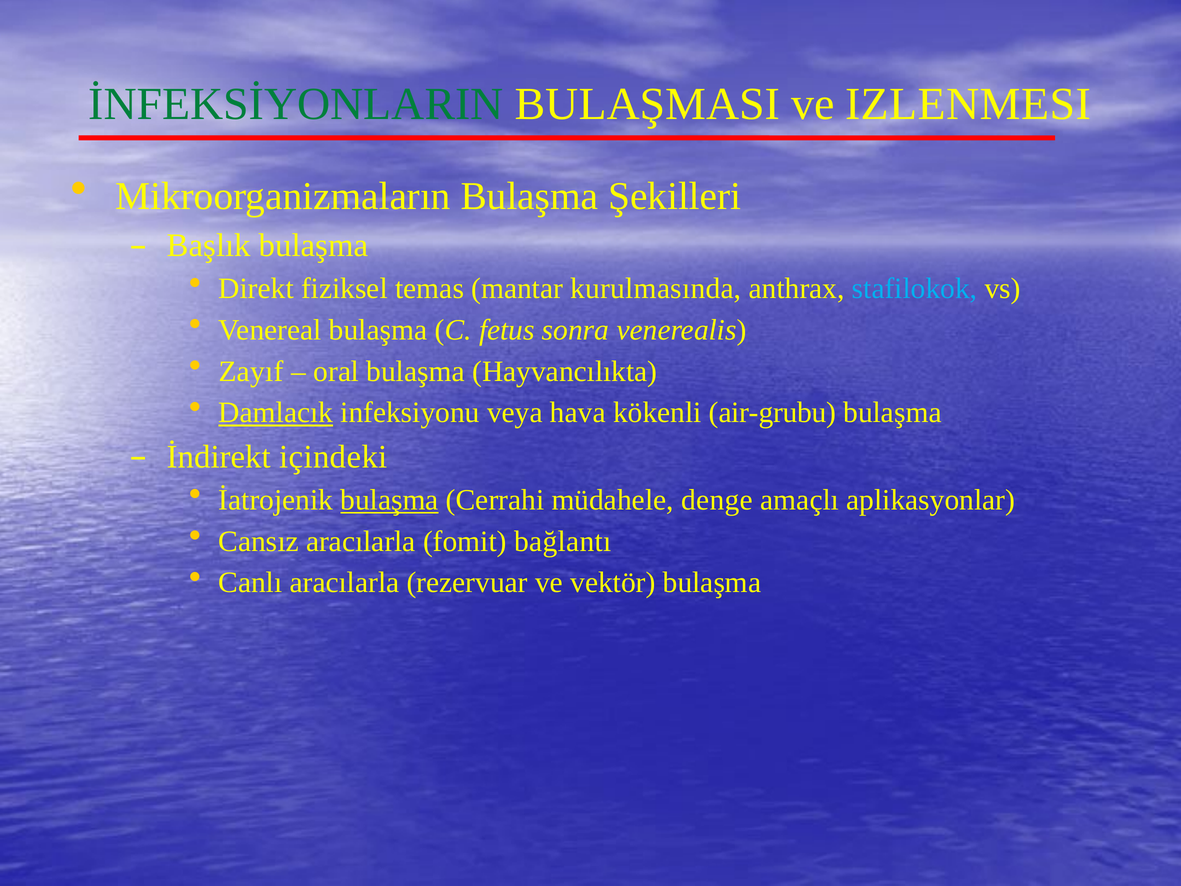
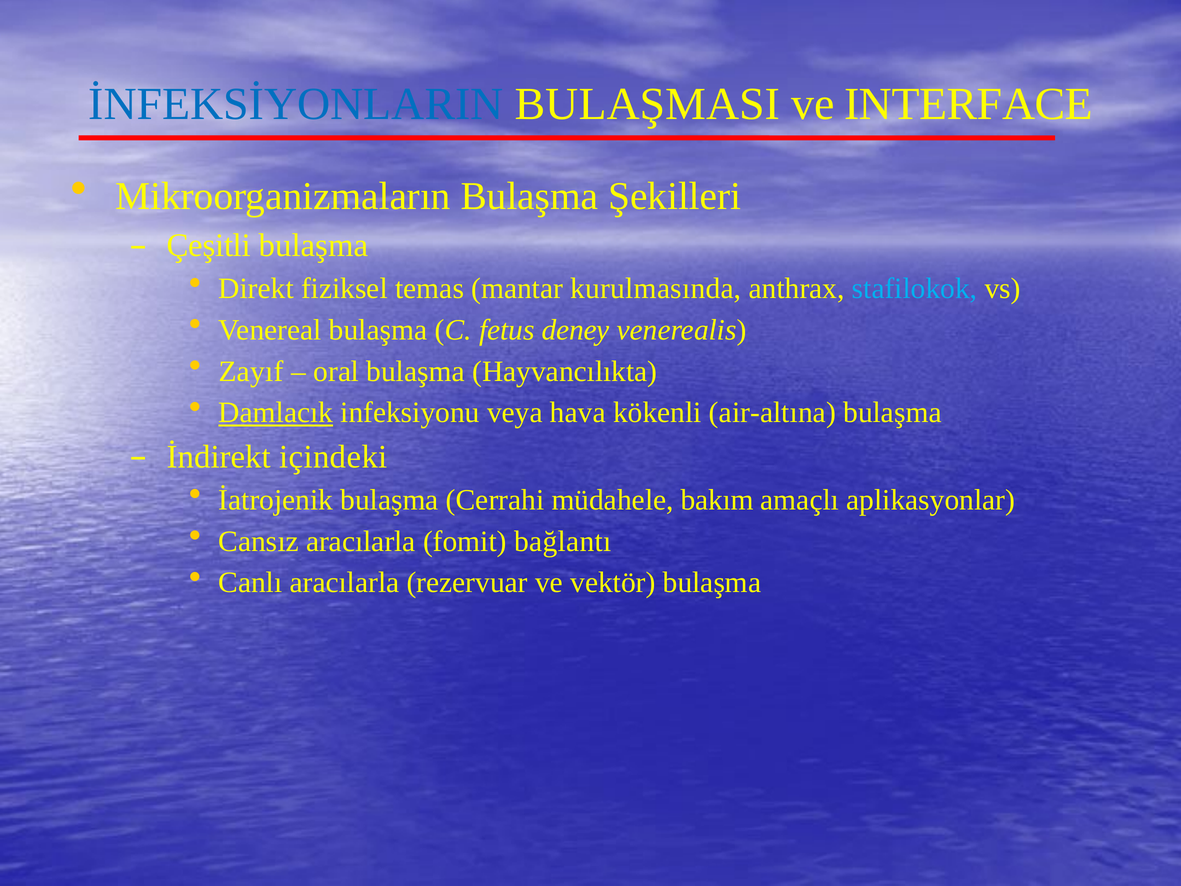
İNFEKSİYONLARIN colour: green -> blue
IZLENMESI: IZLENMESI -> INTERFACE
Başlık: Başlık -> Çeşitli
sonra: sonra -> deney
air-grubu: air-grubu -> air-altına
bulaşma at (389, 500) underline: present -> none
denge: denge -> bakım
